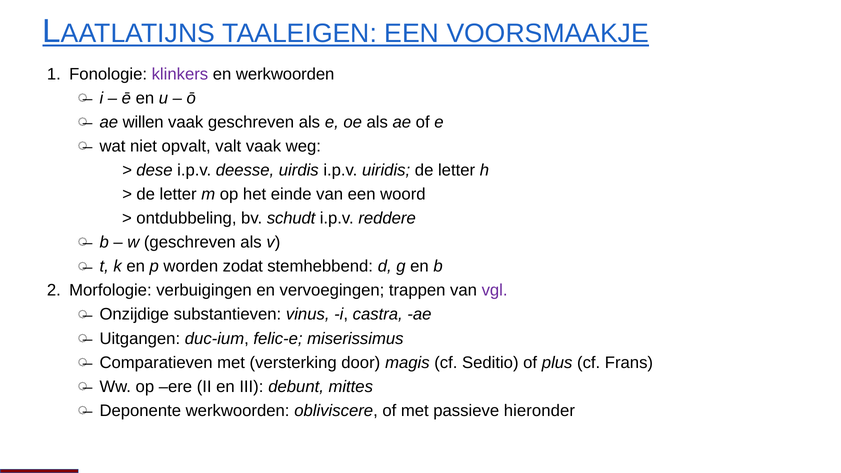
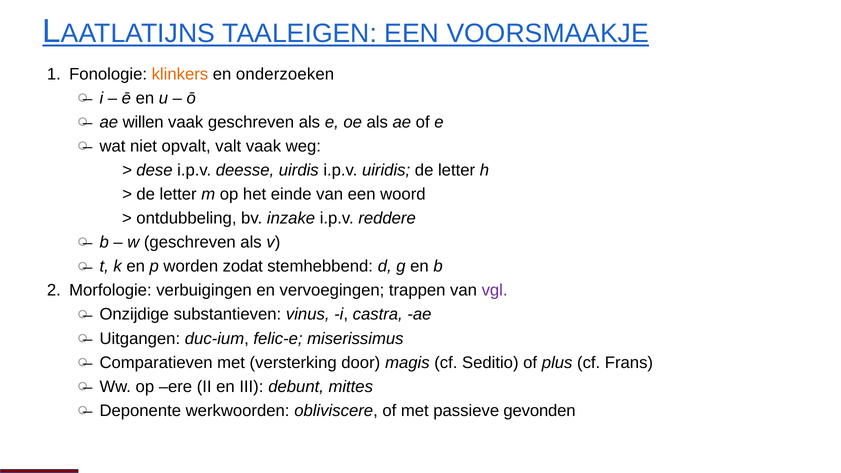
klinkers colour: purple -> orange
en werkwoorden: werkwoorden -> onderzoeken
schudt: schudt -> inzake
hieronder: hieronder -> gevonden
